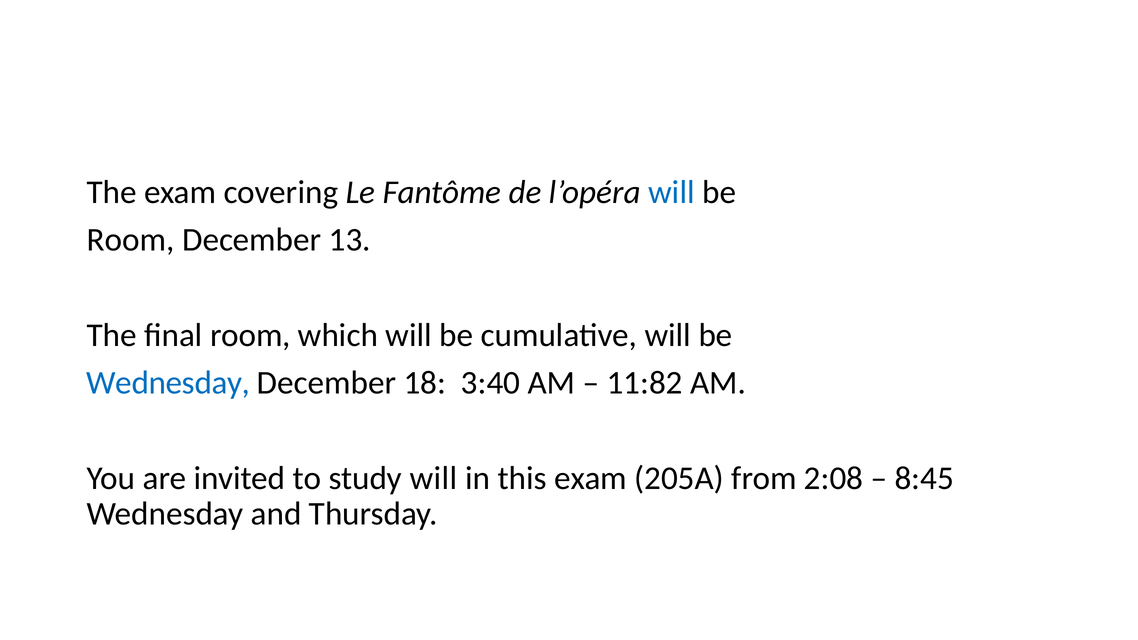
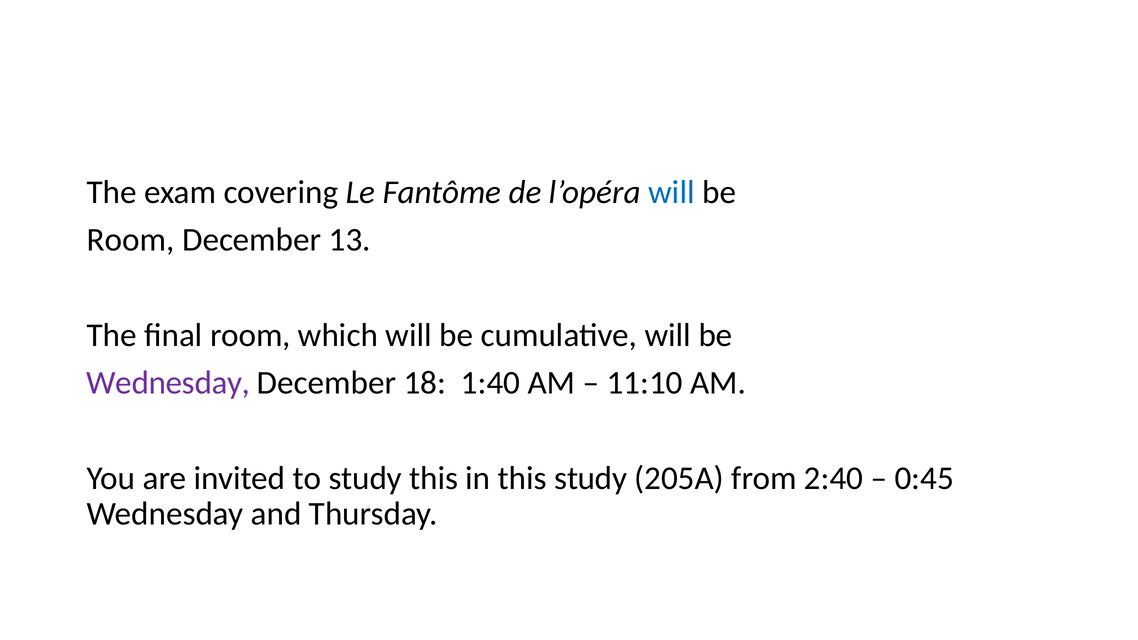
Wednesday at (168, 383) colour: blue -> purple
3:40: 3:40 -> 1:40
11:82: 11:82 -> 11:10
study will: will -> this
this exam: exam -> study
2:08: 2:08 -> 2:40
8:45: 8:45 -> 0:45
